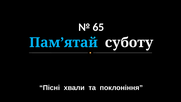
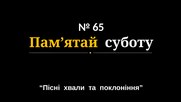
Пам’ятай colour: light blue -> yellow
